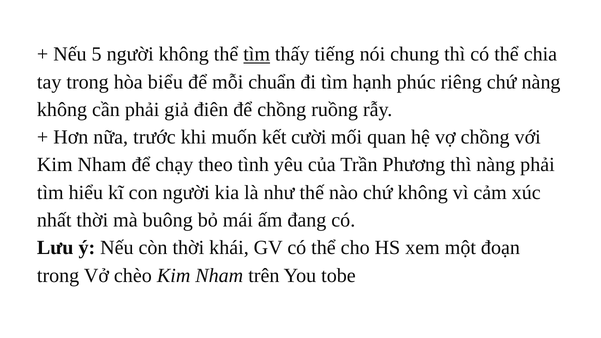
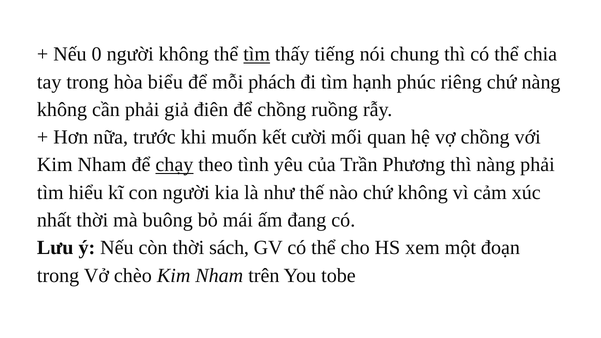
5: 5 -> 0
chuẩn: chuẩn -> phách
chạy underline: none -> present
khái: khái -> sách
